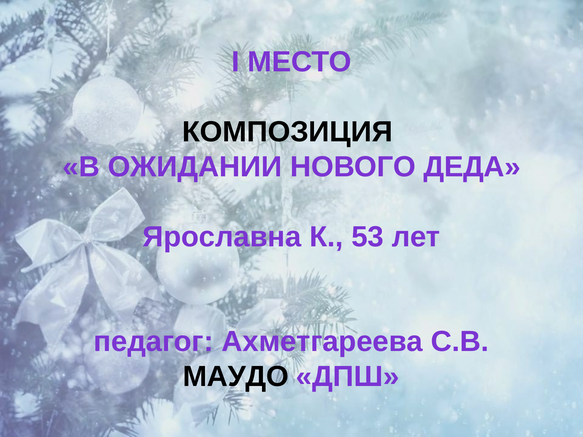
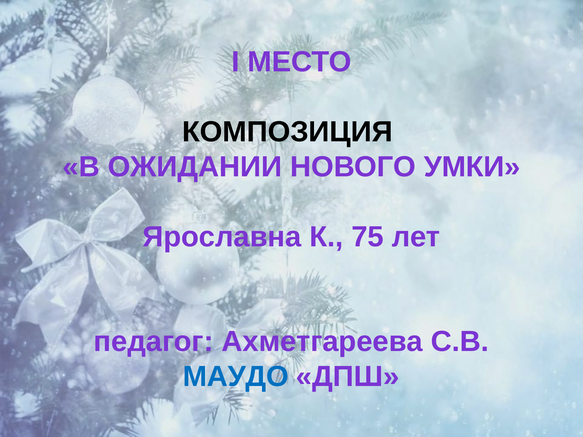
ДЕДА: ДЕДА -> УМКИ
53: 53 -> 75
МАУДО colour: black -> blue
